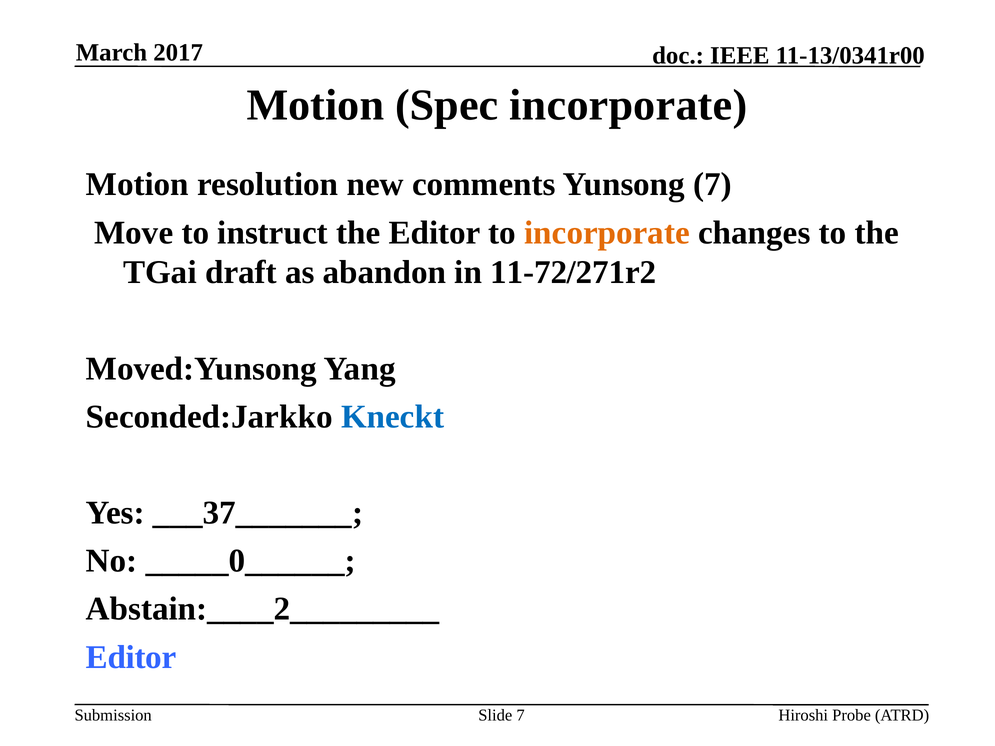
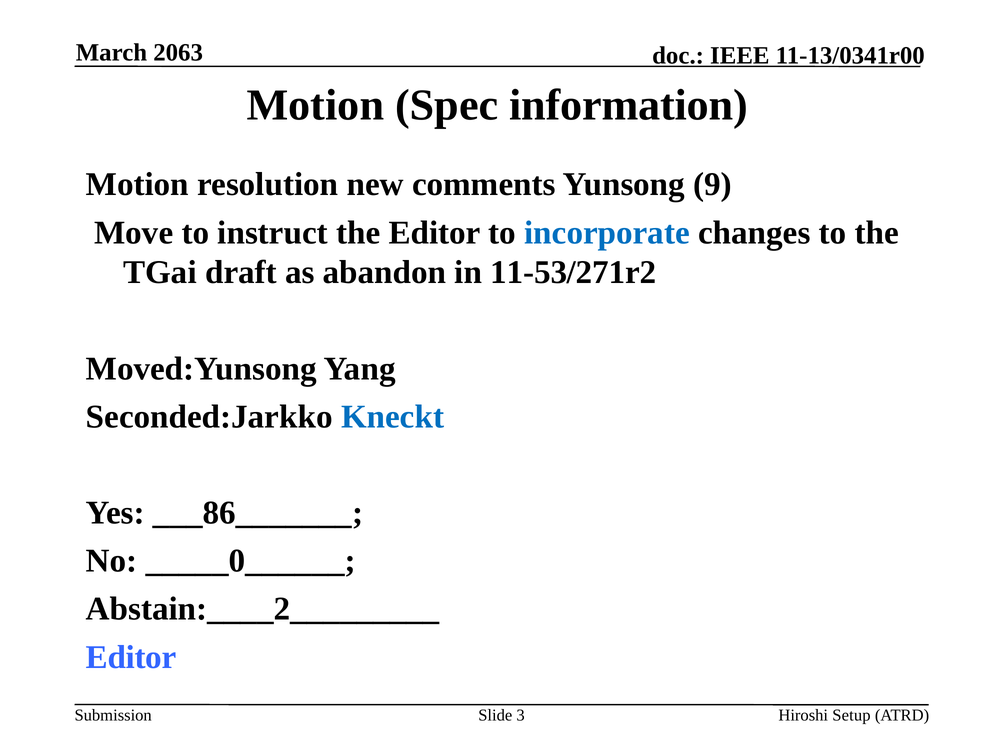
2017: 2017 -> 2063
Spec incorporate: incorporate -> information
Yunsong 7: 7 -> 9
incorporate at (607, 233) colour: orange -> blue
11-72/271r2: 11-72/271r2 -> 11-53/271r2
___37_______: ___37_______ -> ___86_______
Slide 7: 7 -> 3
Probe: Probe -> Setup
